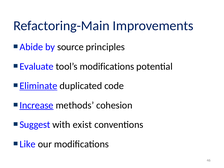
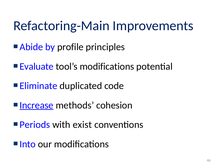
source: source -> profile
Eliminate underline: present -> none
Suggest: Suggest -> Periods
Like: Like -> Into
